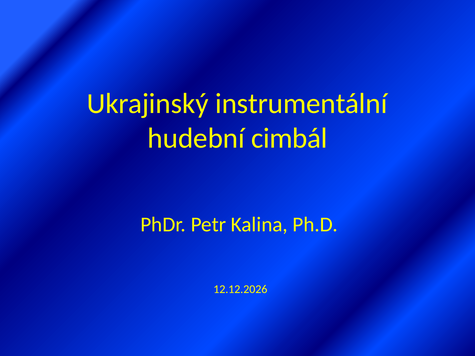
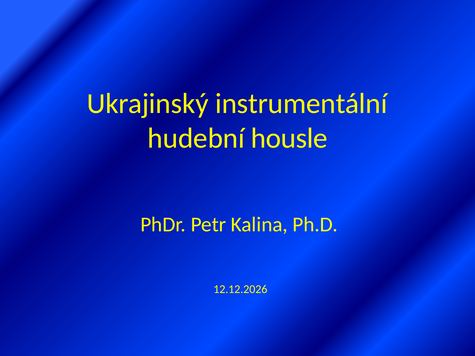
cimbál: cimbál -> housle
